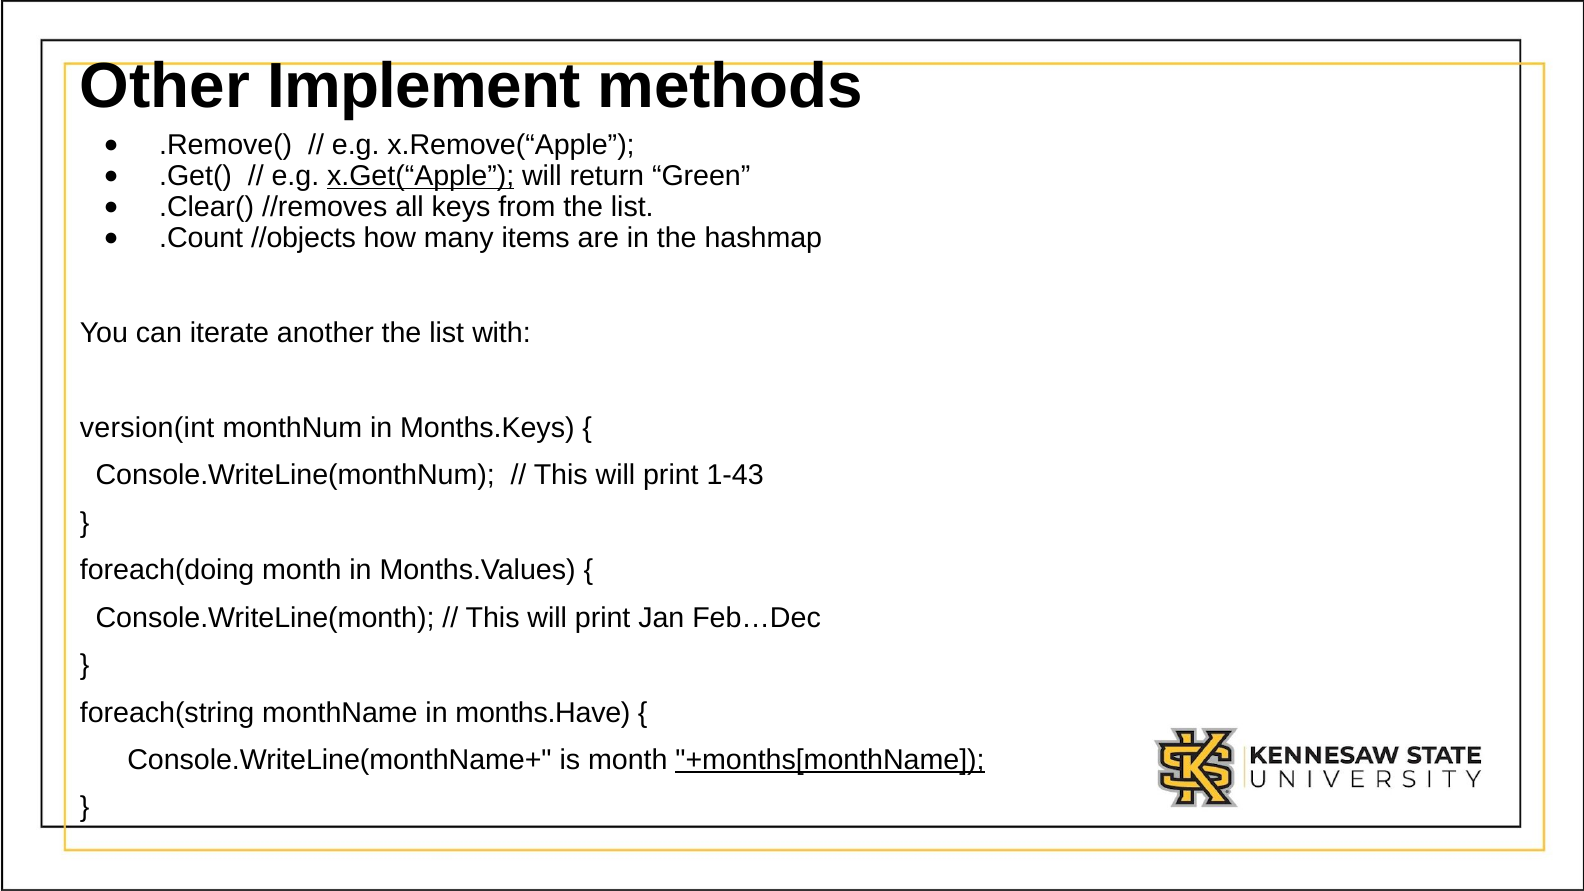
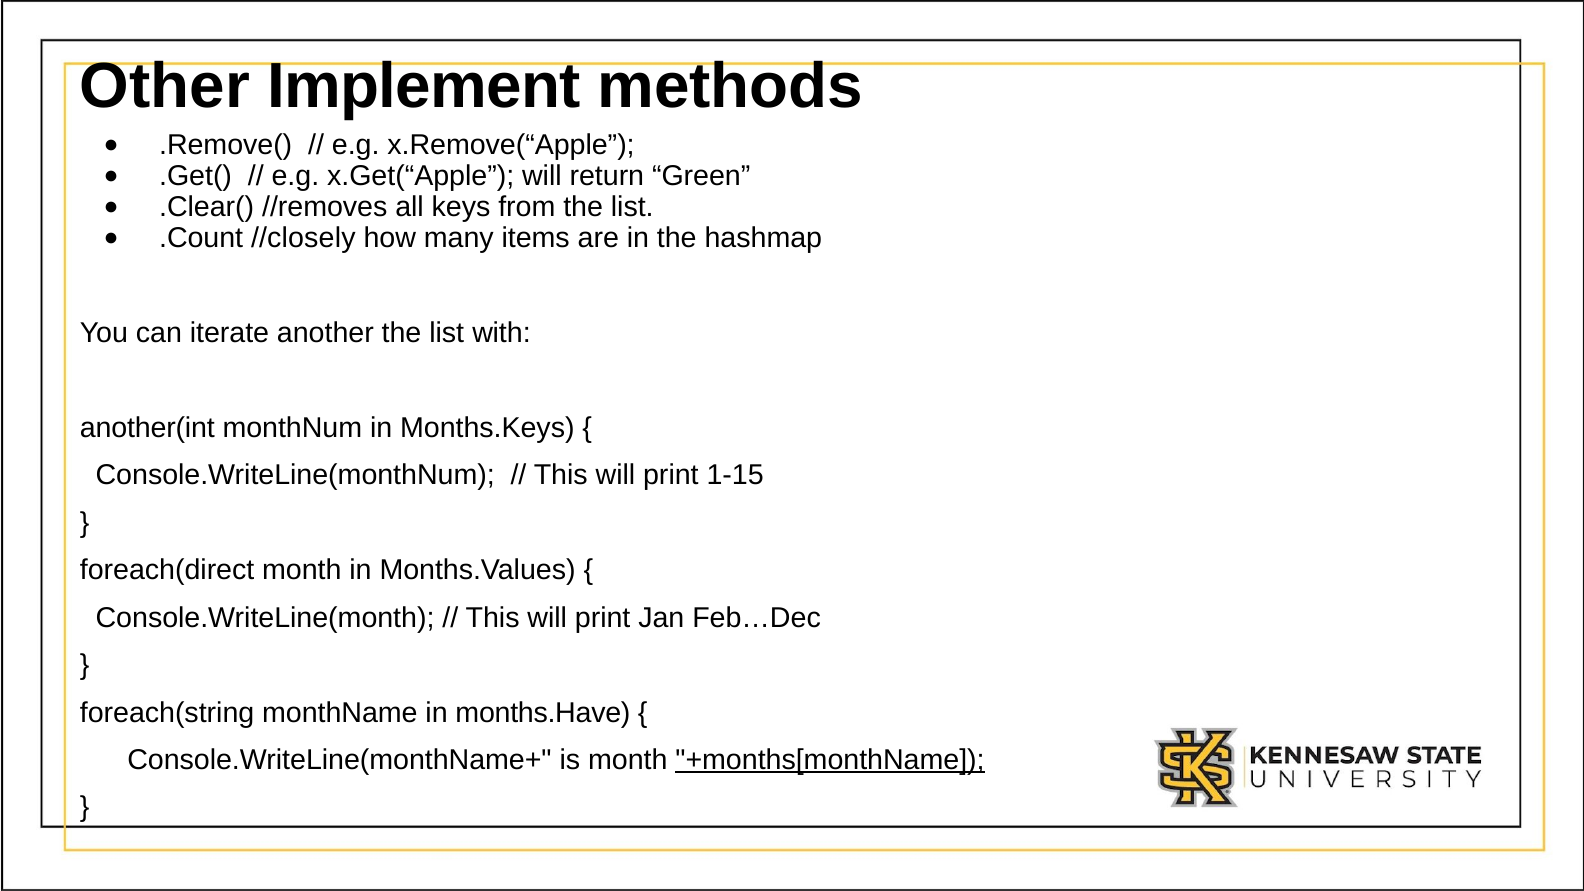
x.Get(“Apple underline: present -> none
//objects: //objects -> //closely
version(int: version(int -> another(int
1-43: 1-43 -> 1-15
foreach(doing: foreach(doing -> foreach(direct
